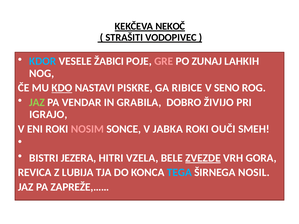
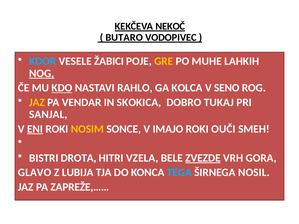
STRAŠITI: STRAŠITI -> BUTARO
GRE colour: pink -> yellow
ZUNAJ: ZUNAJ -> MUHE
NOG underline: none -> present
PISKRE: PISKRE -> RAHLO
RIBICE: RIBICE -> KOLCA
JAZ at (37, 102) colour: light green -> yellow
GRABILA: GRABILA -> SKOKICA
ŽIVIJO: ŽIVIJO -> TUKAJ
IGRAJO: IGRAJO -> SANJAL
ENI underline: none -> present
NOSIM colour: pink -> yellow
JABKA: JABKA -> IMAJO
JEZERA: JEZERA -> DROTA
REVICA: REVICA -> GLAVO
